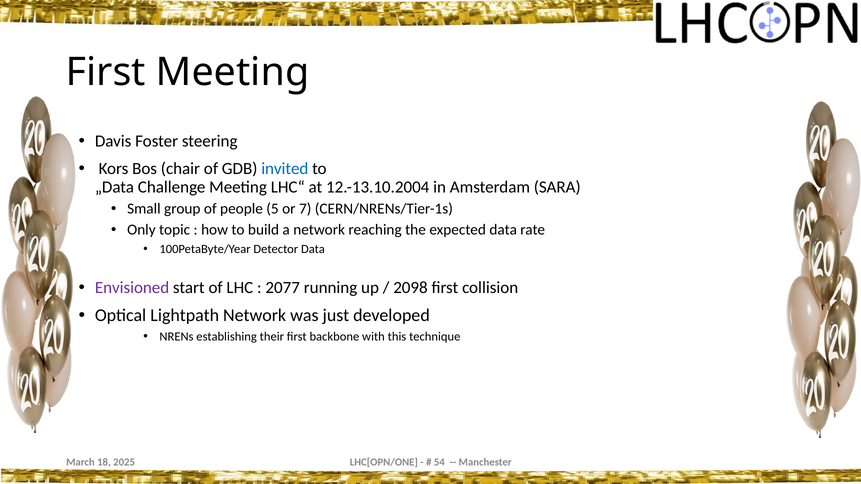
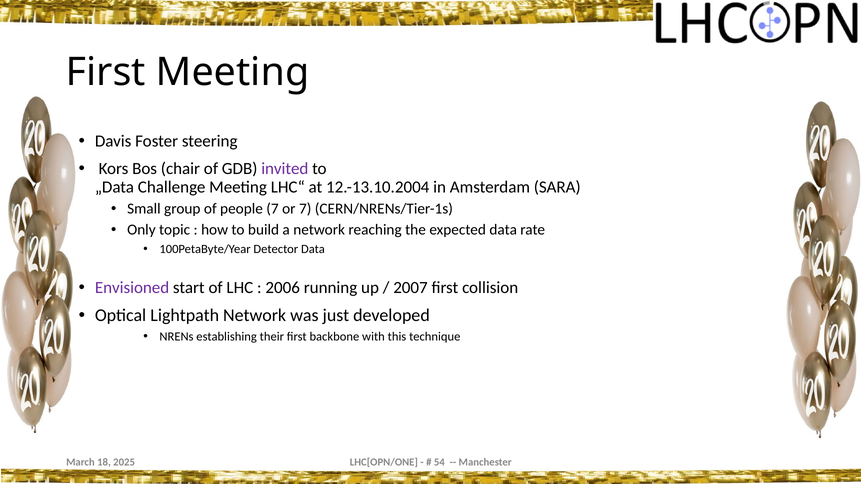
invited colour: blue -> purple
people 5: 5 -> 7
2077: 2077 -> 2006
2098: 2098 -> 2007
